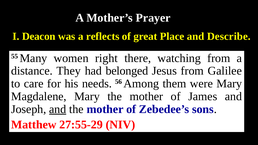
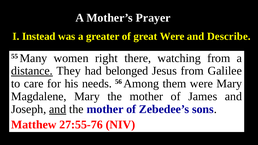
Deacon: Deacon -> Instead
reflects: reflects -> greater
great Place: Place -> Were
distance underline: none -> present
27:55-29: 27:55-29 -> 27:55-76
